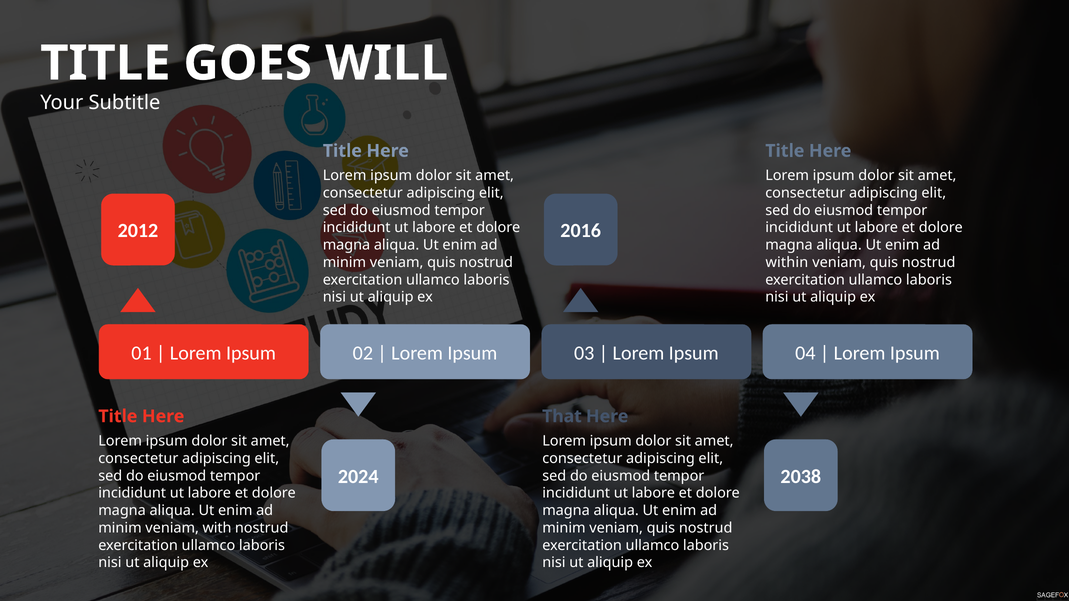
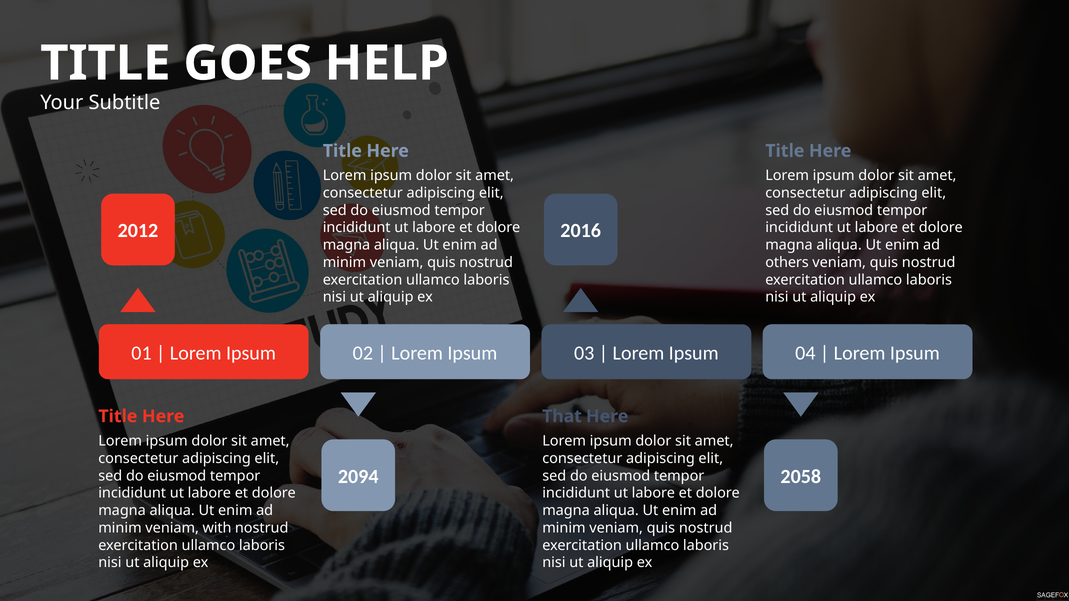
WILL: WILL -> HELP
within: within -> others
2024: 2024 -> 2094
2038: 2038 -> 2058
